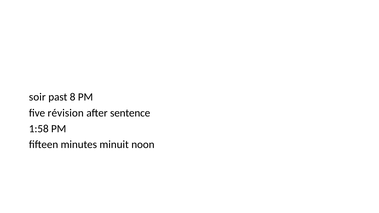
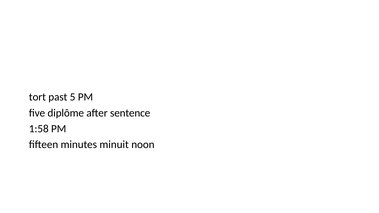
soir: soir -> tort
8: 8 -> 5
révision: révision -> diplôme
